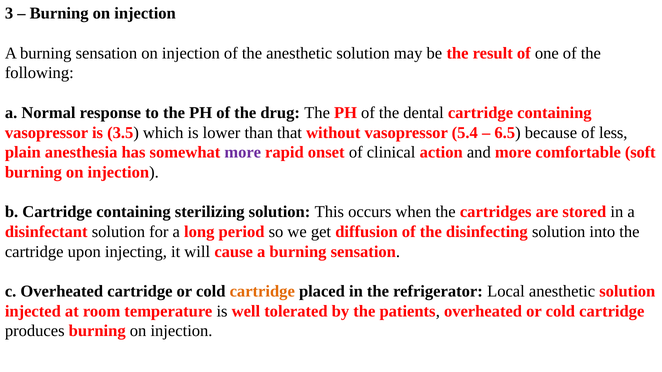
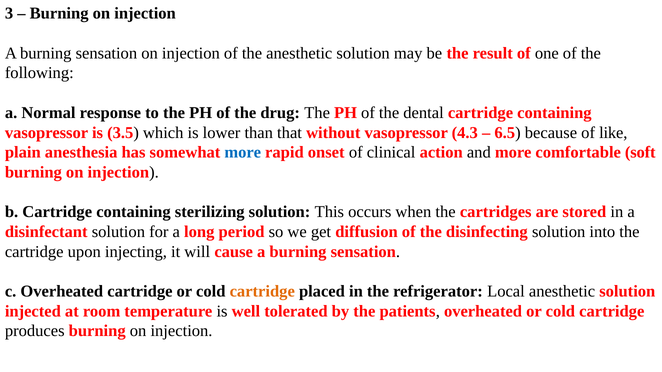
5.4: 5.4 -> 4.3
less: less -> like
more at (243, 153) colour: purple -> blue
